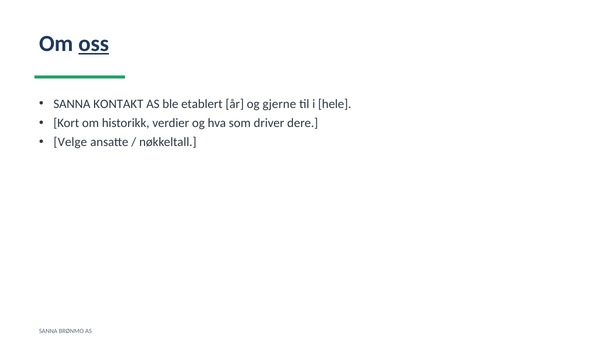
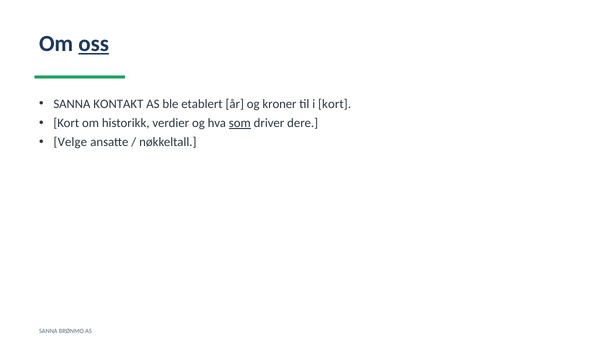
gjerne: gjerne -> kroner
i hele: hele -> kort
som underline: none -> present
